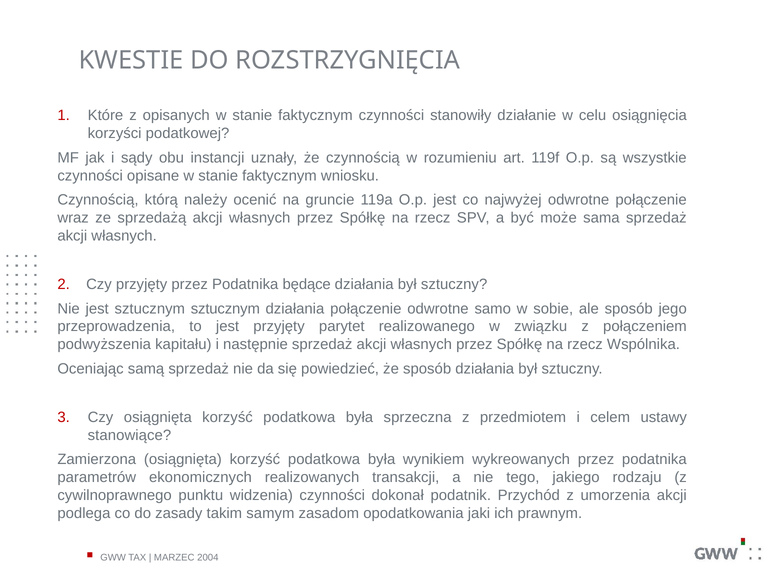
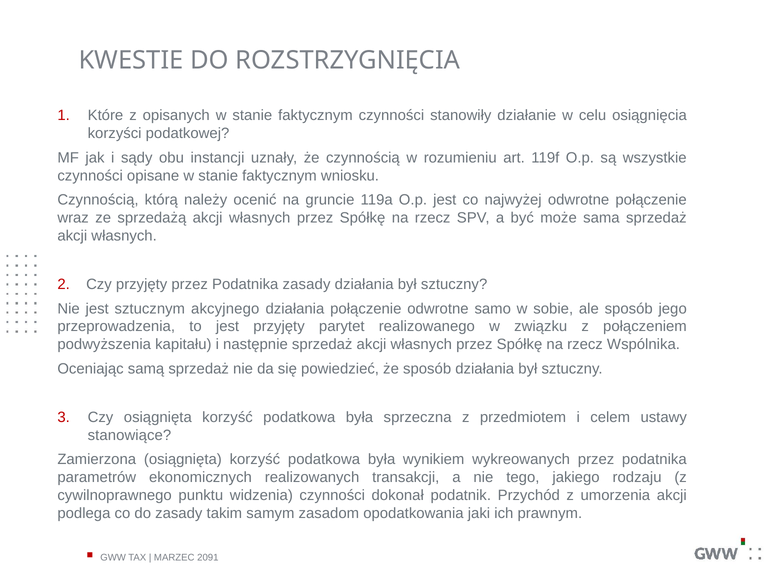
Podatnika będące: będące -> zasady
sztucznym sztucznym: sztucznym -> akcyjnego
2004: 2004 -> 2091
